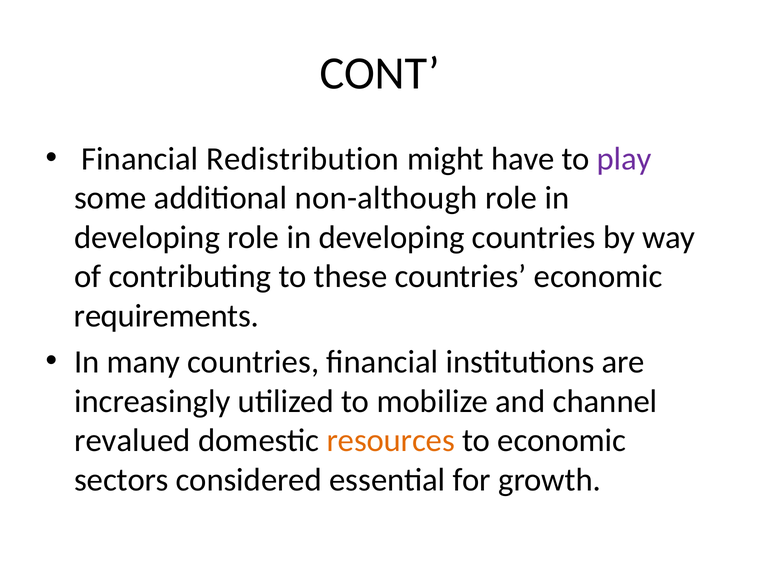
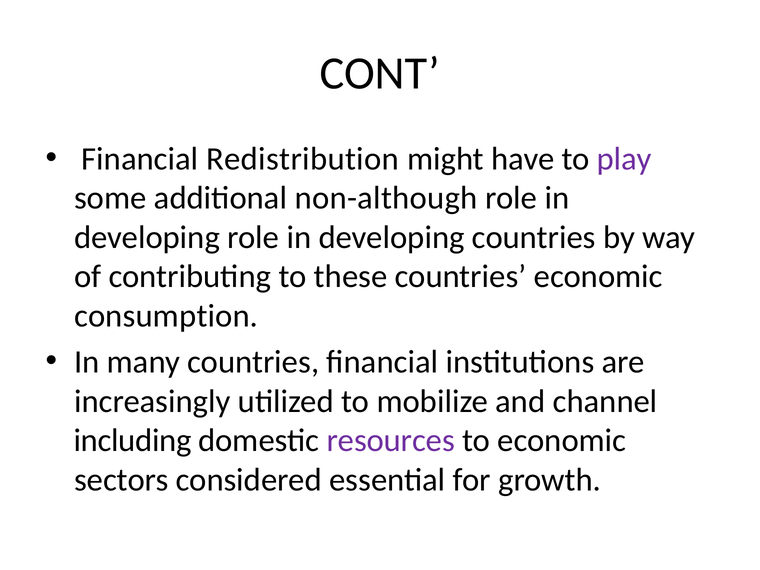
requirements: requirements -> consumption
revalued: revalued -> including
resources colour: orange -> purple
